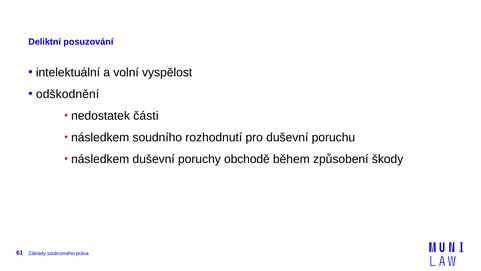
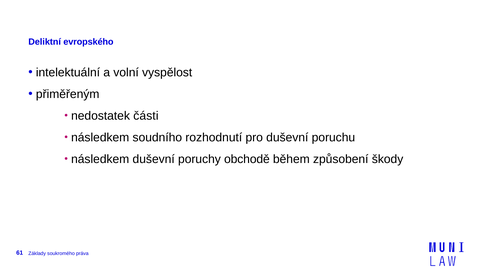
posuzování: posuzování -> evropského
odškodnění: odškodnění -> přiměřeným
